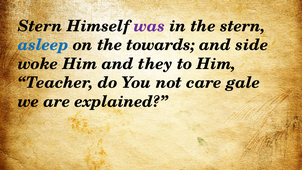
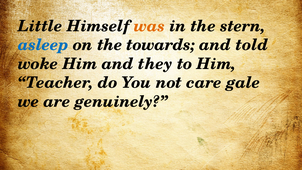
Stern at (40, 26): Stern -> Little
was colour: purple -> orange
side: side -> told
explained: explained -> genuinely
